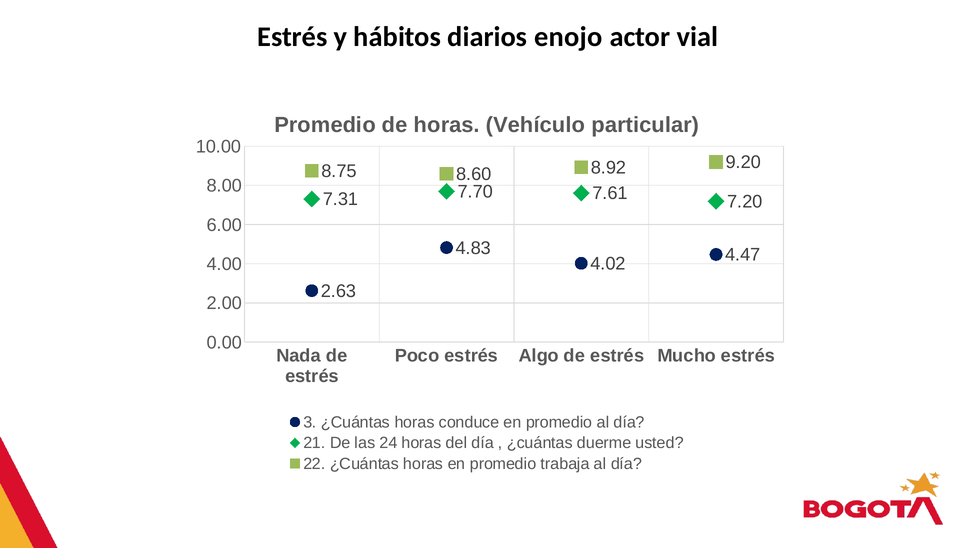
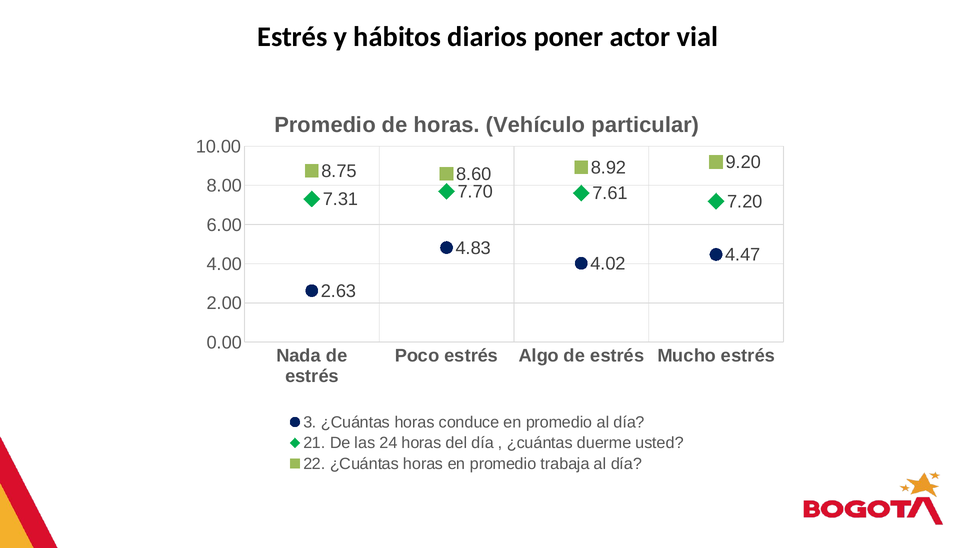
enojo: enojo -> poner
